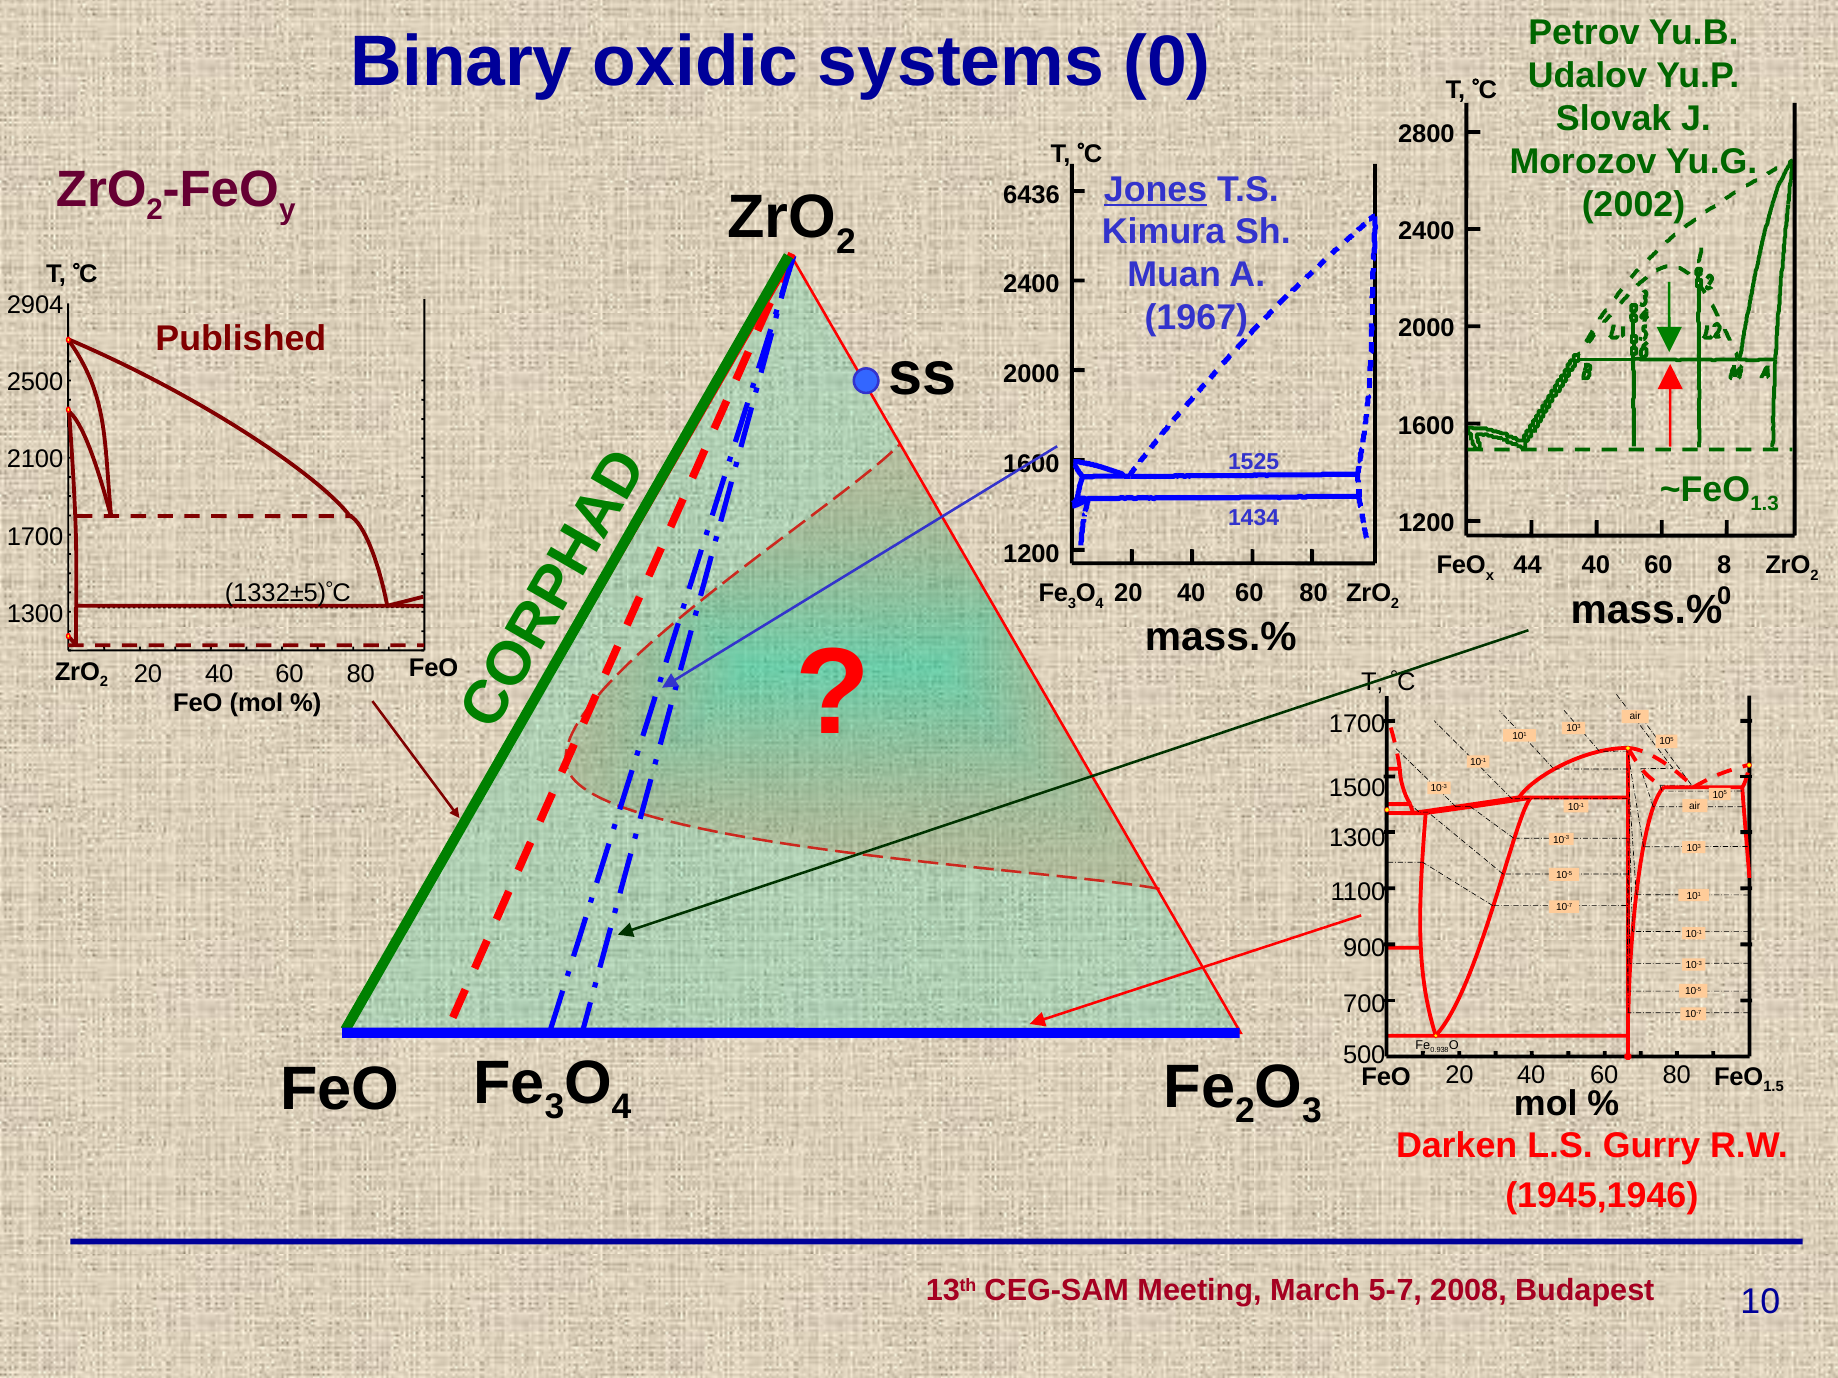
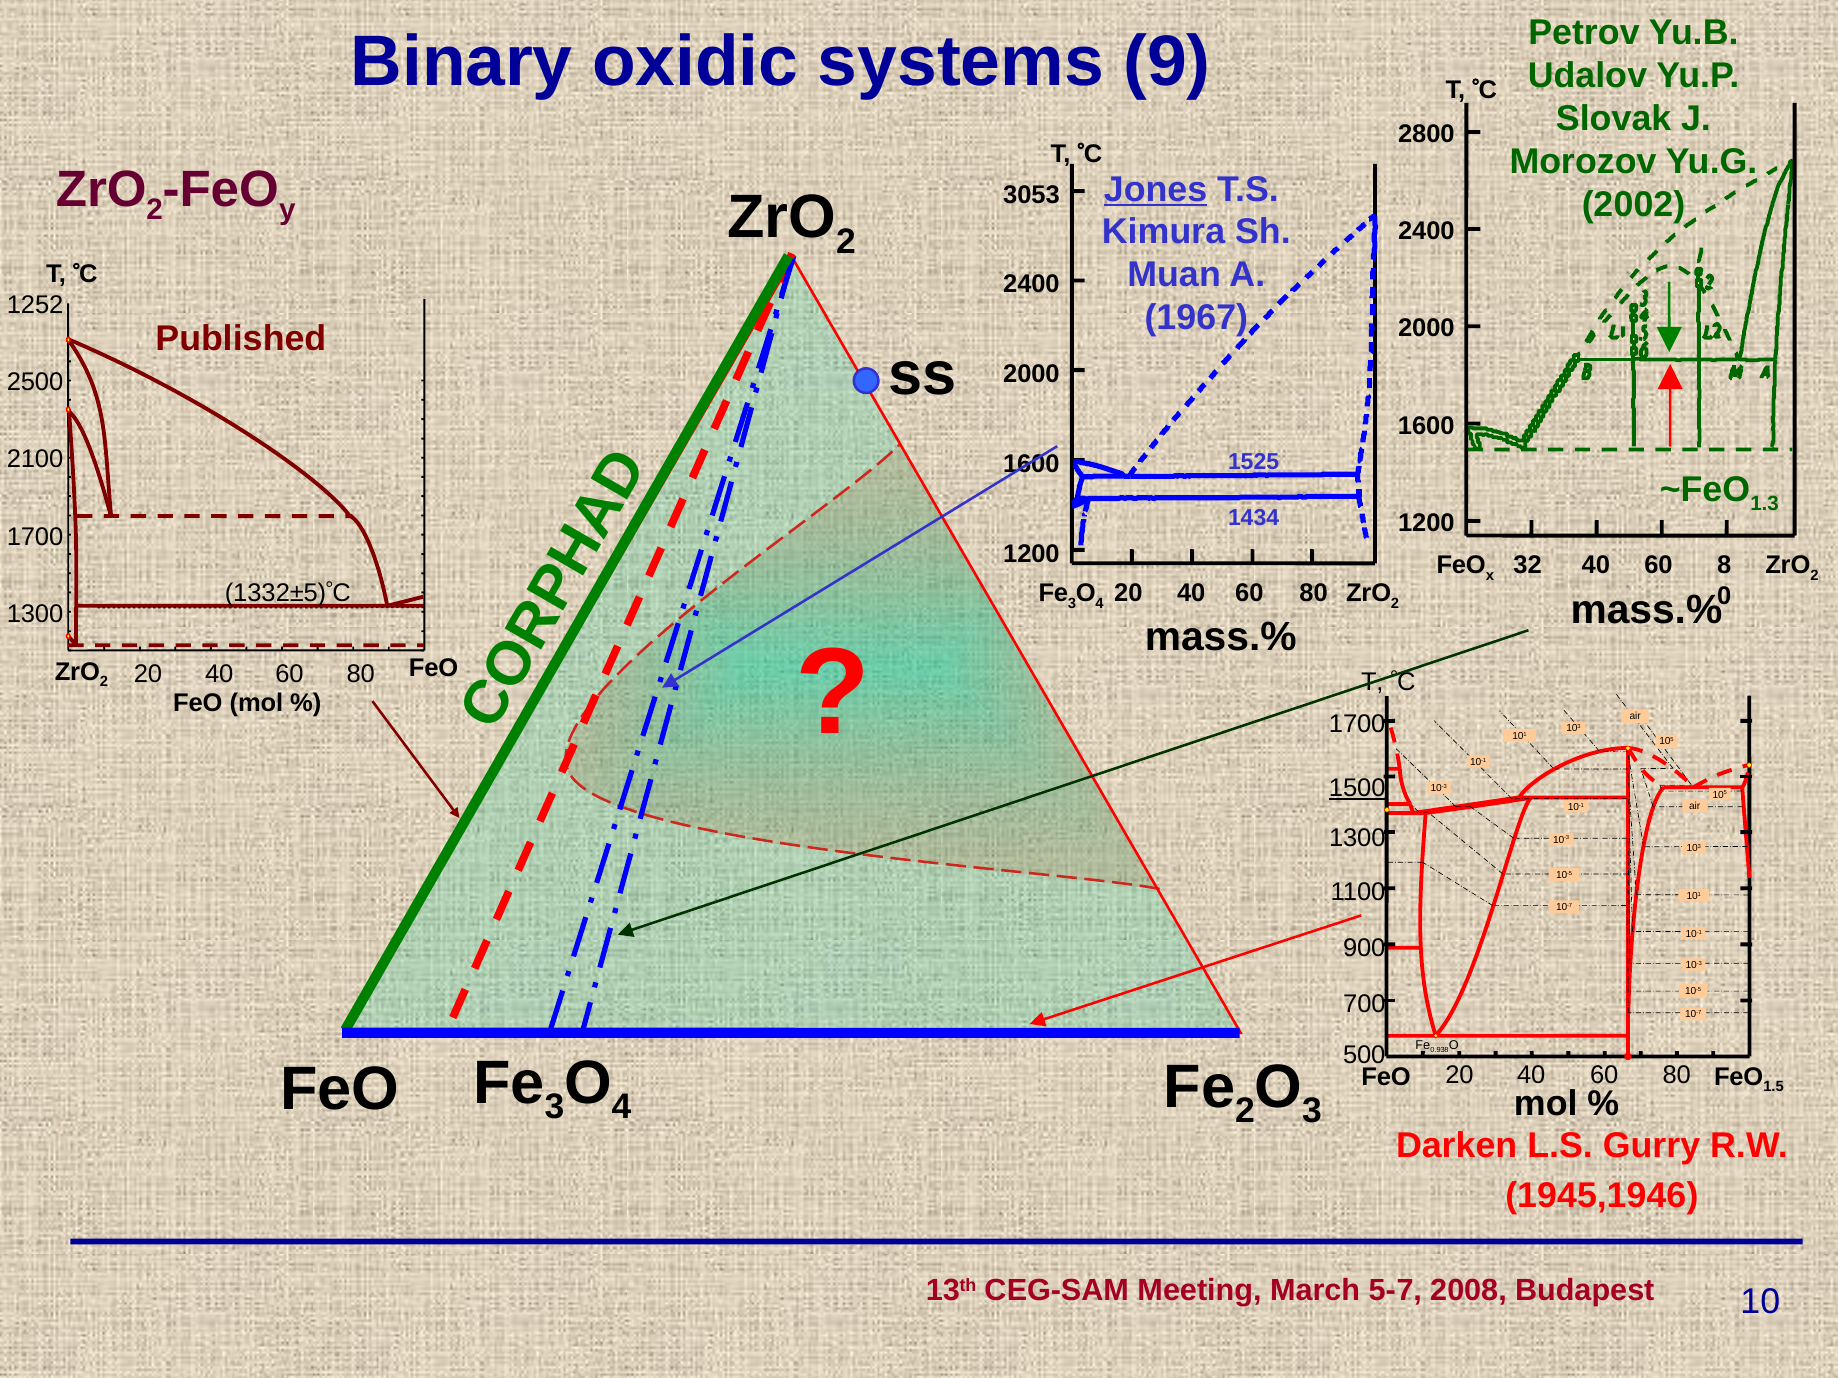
systems 0: 0 -> 9
6436: 6436 -> 3053
2904: 2904 -> 1252
44: 44 -> 32
1500 underline: none -> present
